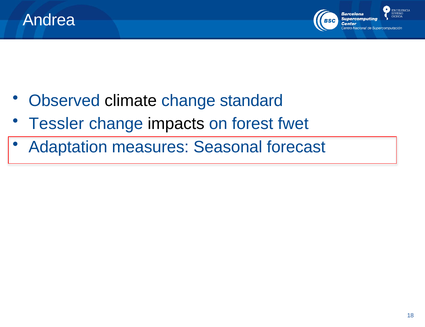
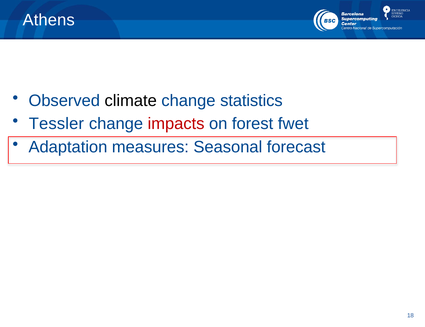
Andrea: Andrea -> Athens
standard: standard -> statistics
impacts colour: black -> red
